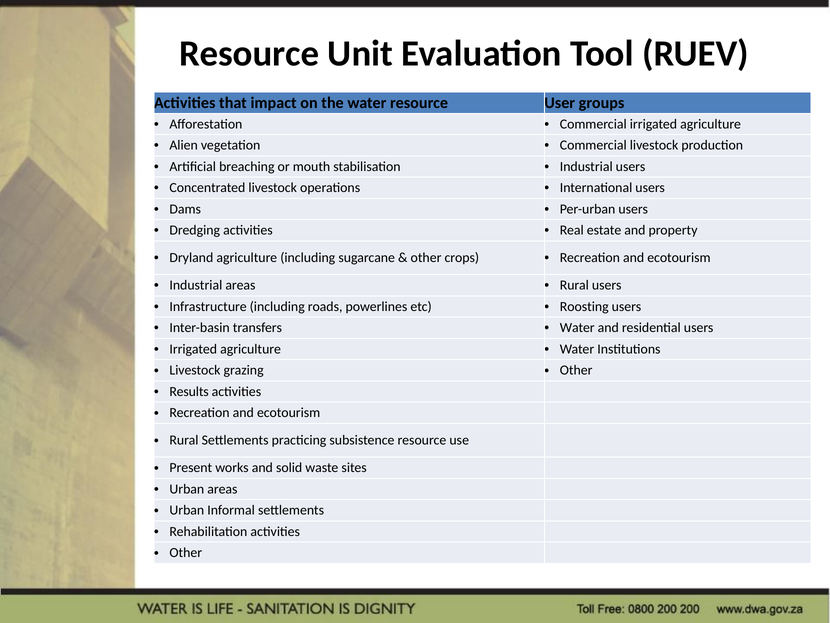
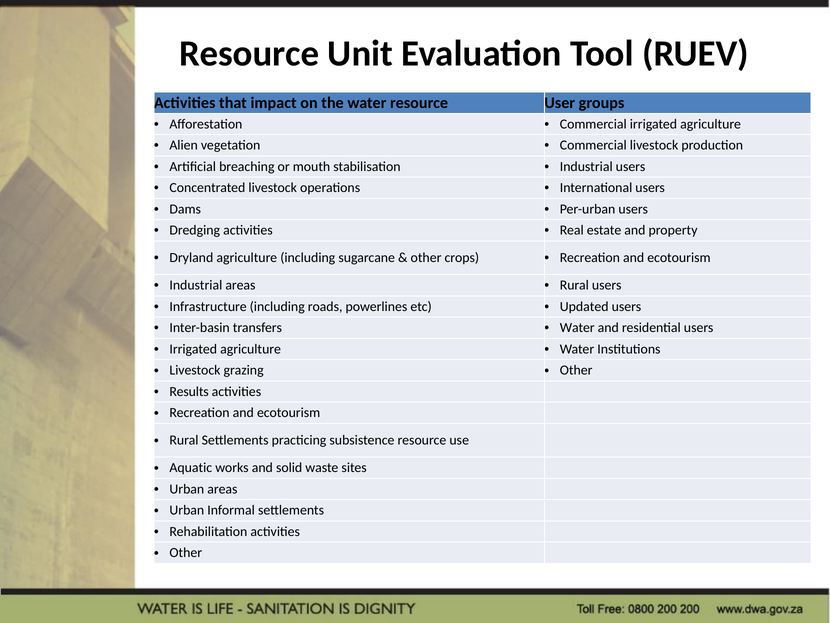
Roosting: Roosting -> Updated
Present: Present -> Aquatic
